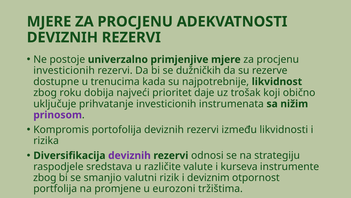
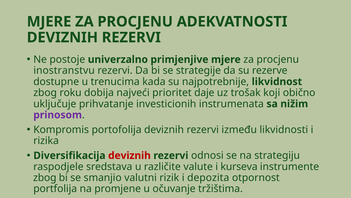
investicionih at (64, 70): investicionih -> inostranstvu
dužničkih: dužničkih -> strategije
deviznih at (129, 155) colour: purple -> red
deviznim: deviznim -> depozita
eurozoni: eurozoni -> očuvanje
